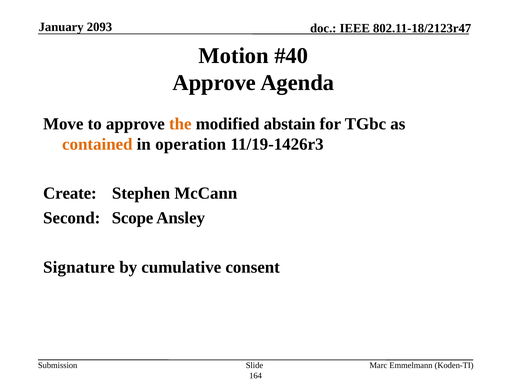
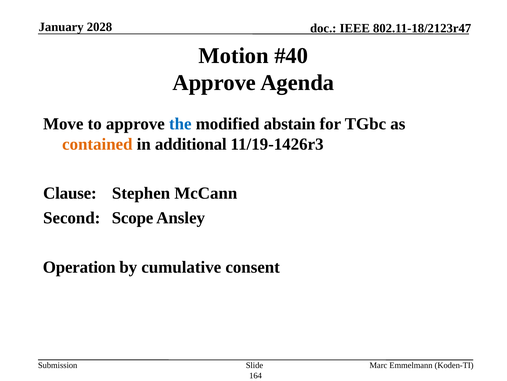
2093: 2093 -> 2028
the colour: orange -> blue
operation: operation -> additional
Create: Create -> Clause
Signature: Signature -> Operation
